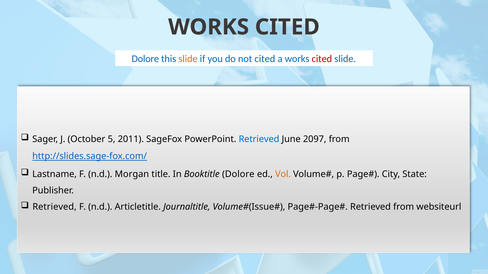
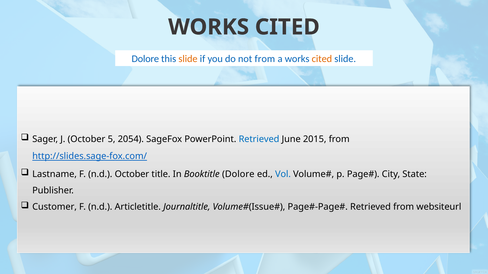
not cited: cited -> from
cited at (322, 59) colour: red -> orange
2011: 2011 -> 2054
2097: 2097 -> 2015
n.d Morgan: Morgan -> October
Vol colour: orange -> blue
Retrieved at (55, 207): Retrieved -> Customer
